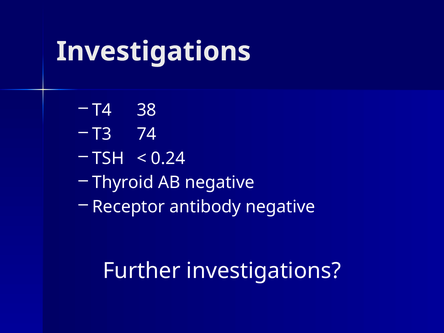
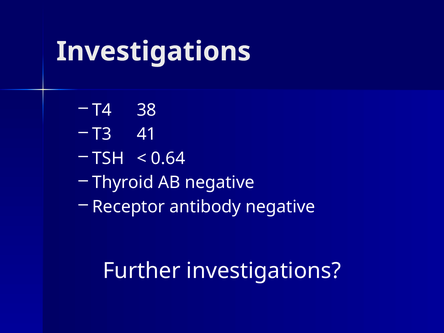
74: 74 -> 41
0.24: 0.24 -> 0.64
